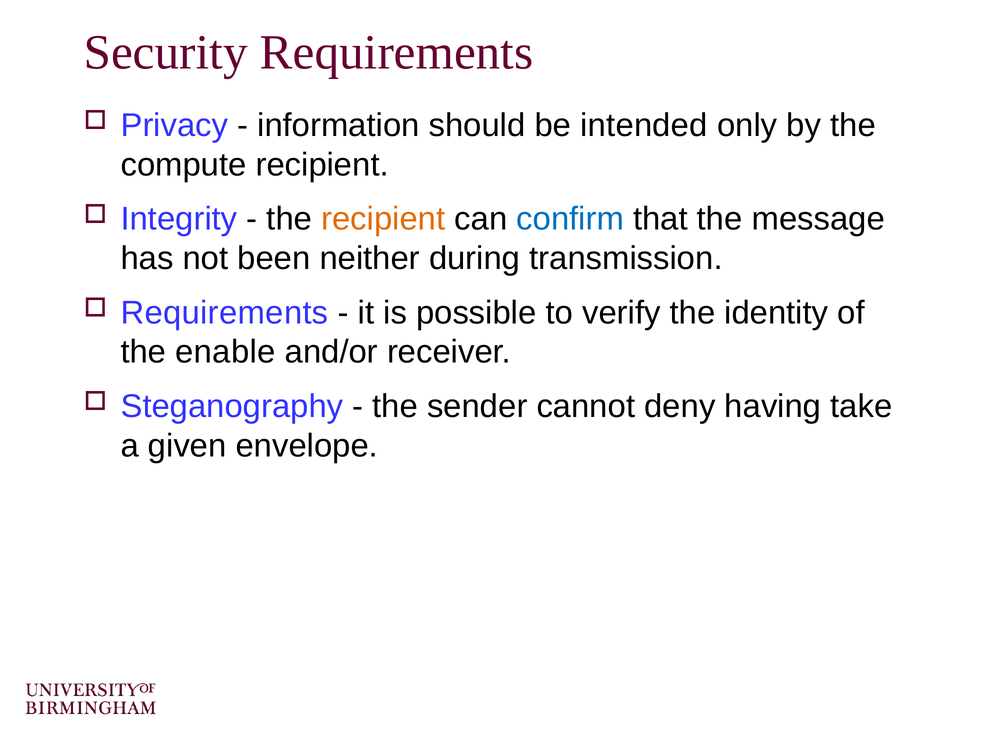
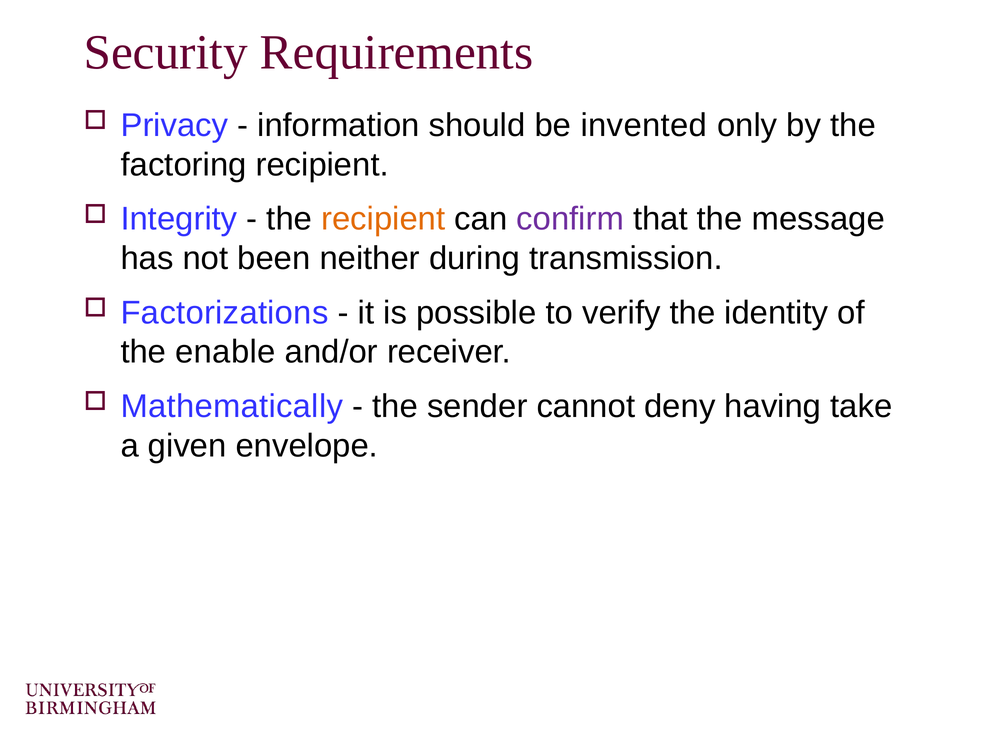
intended: intended -> invented
compute: compute -> factoring
confirm colour: blue -> purple
Requirements at (225, 313): Requirements -> Factorizations
Steganography: Steganography -> Mathematically
